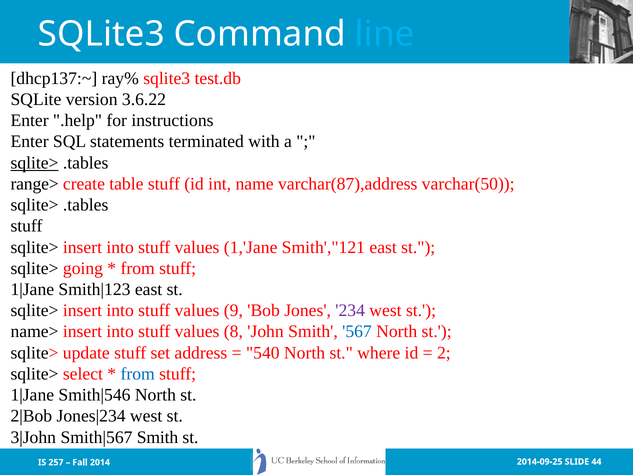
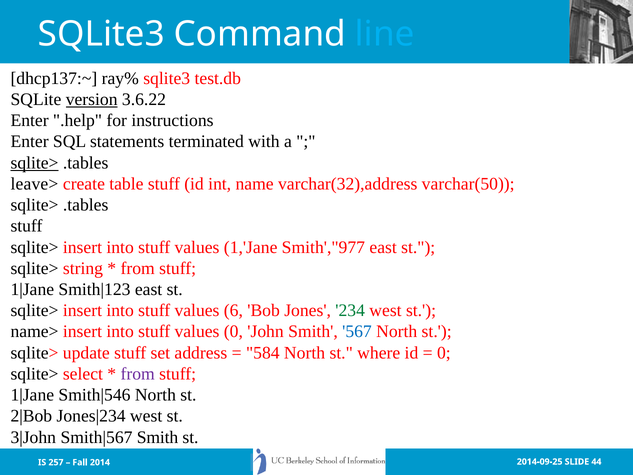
version underline: none -> present
range>: range> -> leave>
varchar(87),address: varchar(87),address -> varchar(32),address
Smith',"121: Smith',"121 -> Smith',"977
going: going -> string
9: 9 -> 6
234 colour: purple -> green
values 8: 8 -> 0
540: 540 -> 584
2 at (444, 353): 2 -> 0
from at (138, 374) colour: blue -> purple
